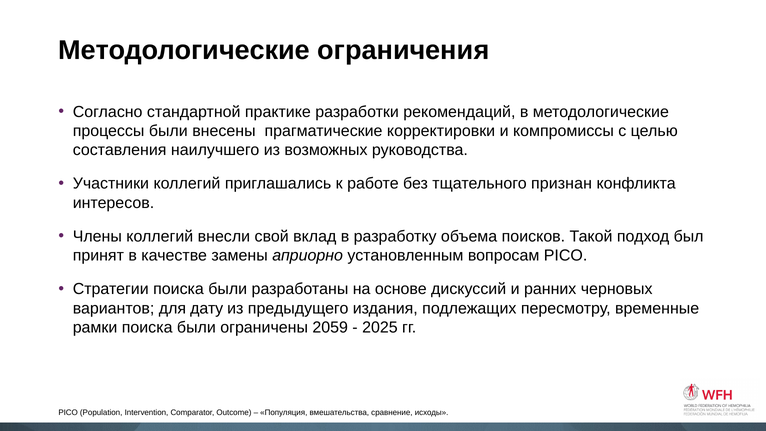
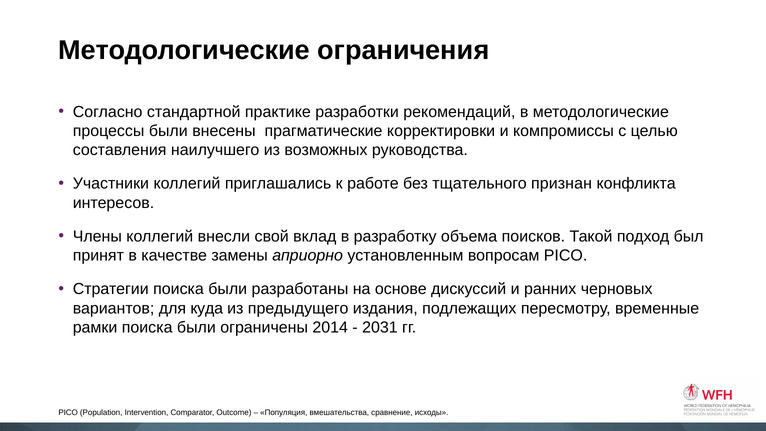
дату: дату -> куда
2059: 2059 -> 2014
2025: 2025 -> 2031
